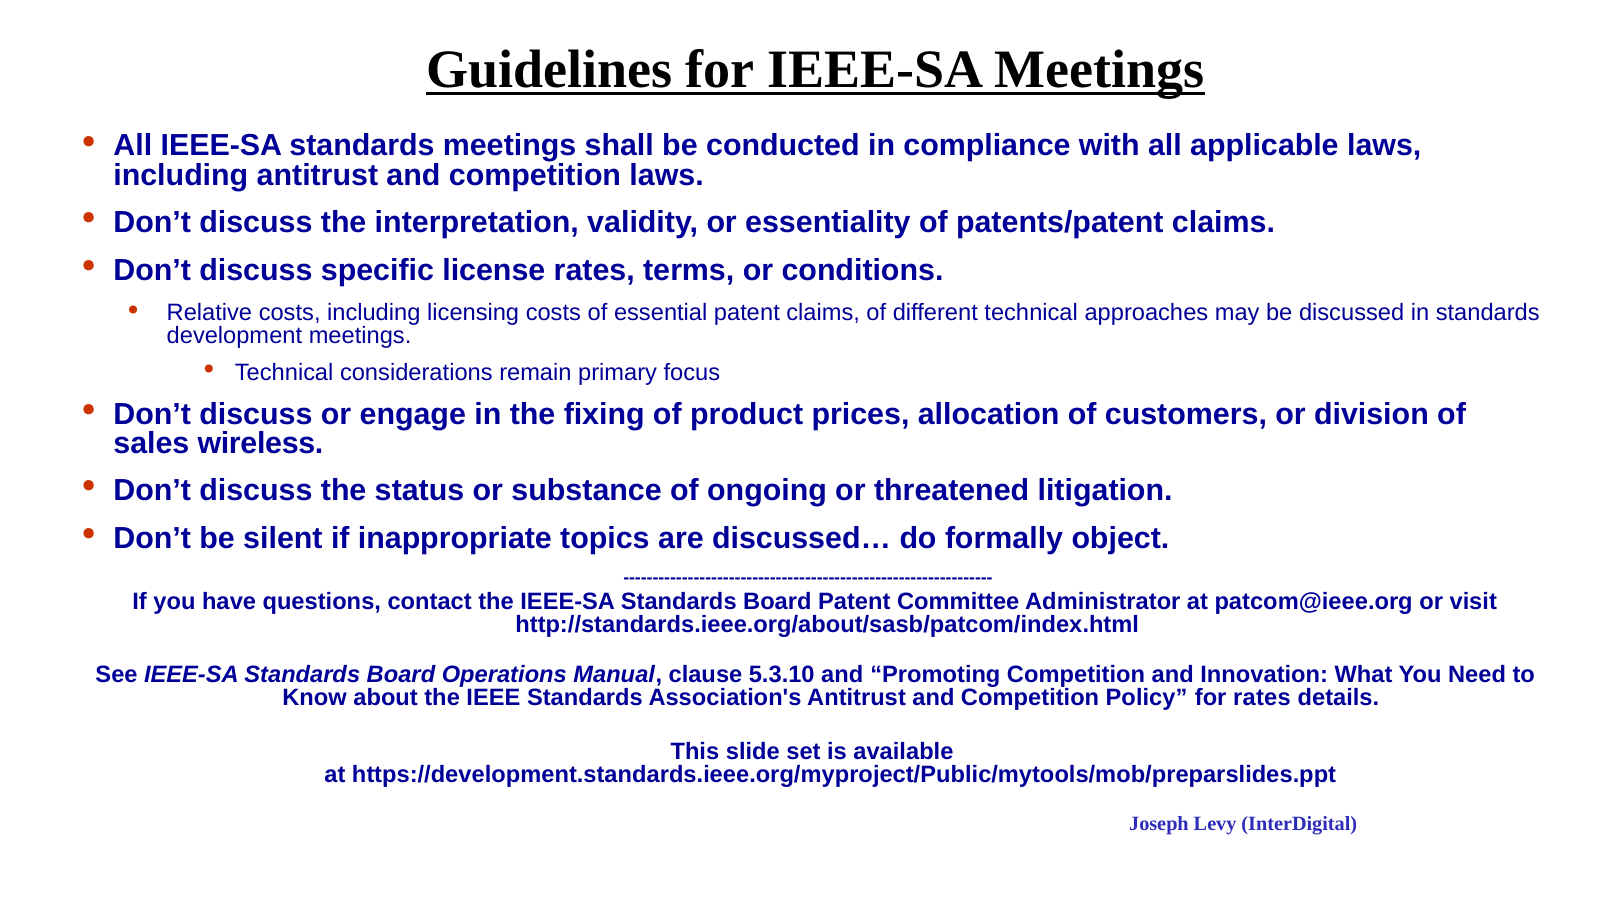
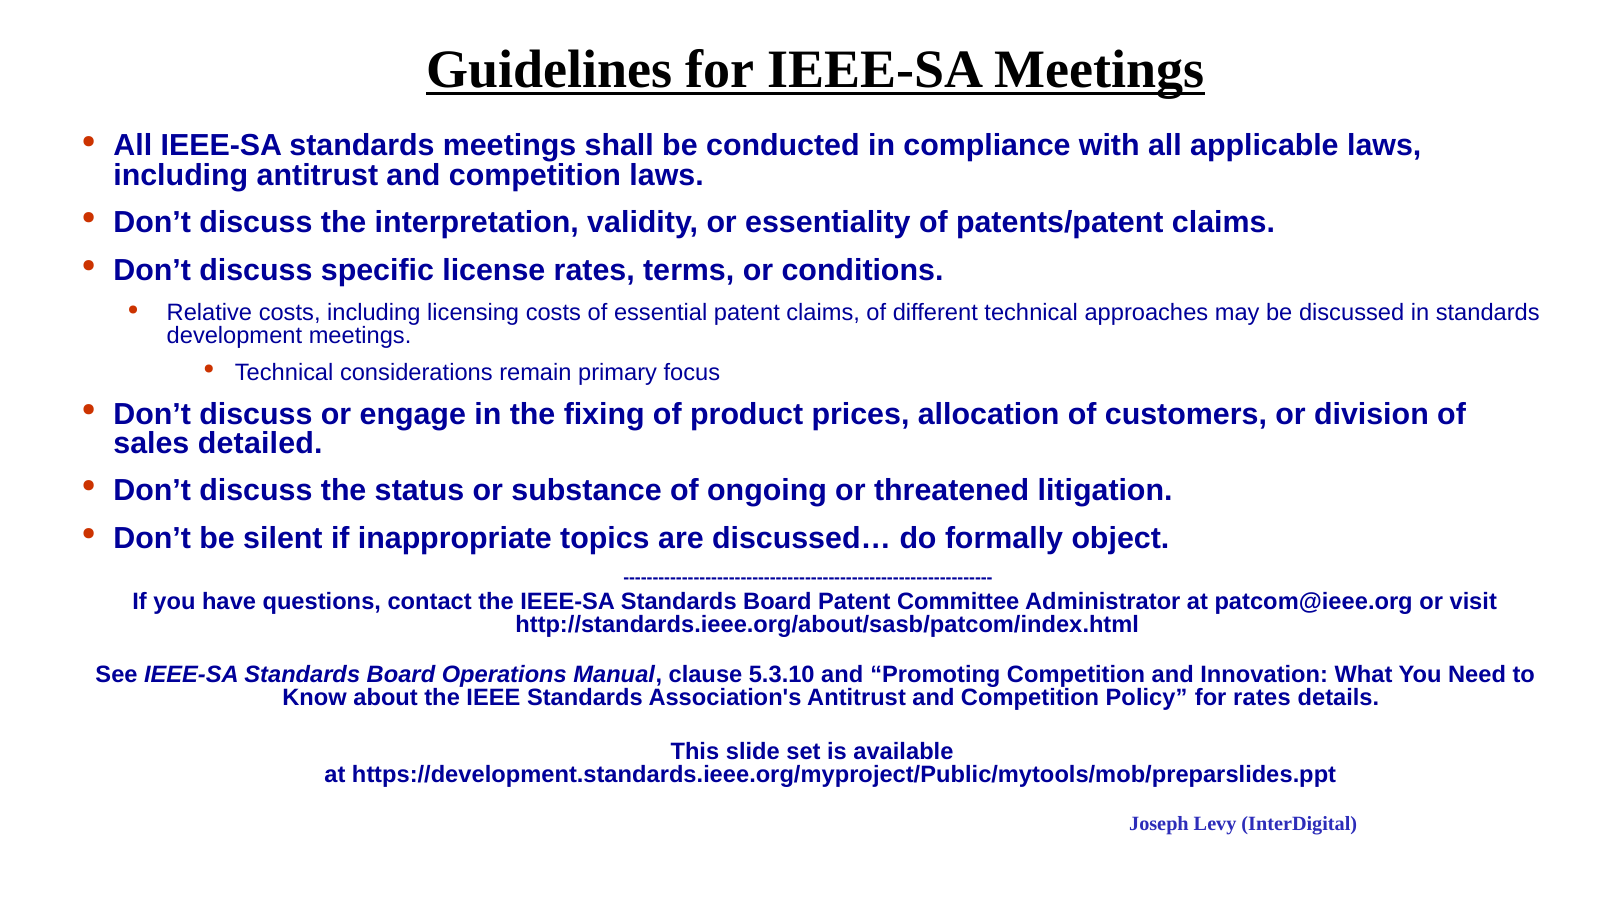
wireless: wireless -> detailed
